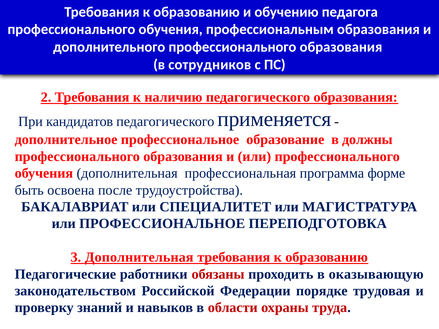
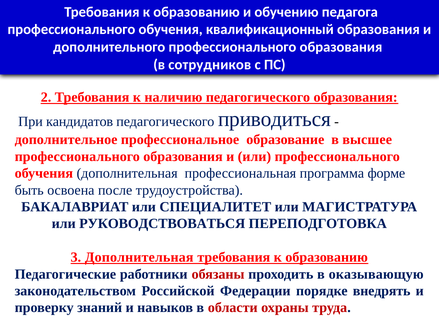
профессиональным: профессиональным -> квалификационный
применяется: применяется -> приводиться
должны: должны -> высшее
или ПРОФЕССИОНАЛЬНОЕ: ПРОФЕССИОНАЛЬНОЕ -> РУКОВОДСТВОВАТЬСЯ
трудовая: трудовая -> внедрять
